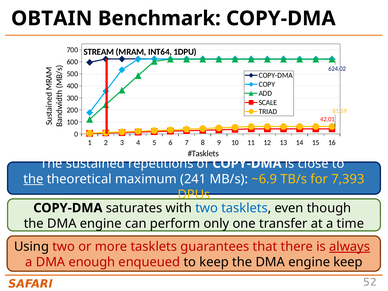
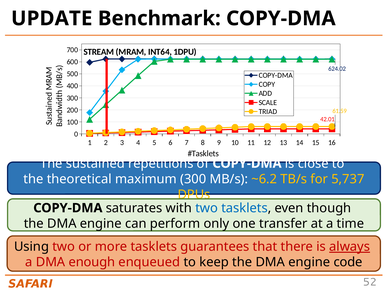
OBTAIN: OBTAIN -> UPDATE
the at (33, 179) underline: present -> none
maximum 241: 241 -> 300
~6.9: ~6.9 -> ~6.2
7,393: 7,393 -> 5,737
engine keep: keep -> code
